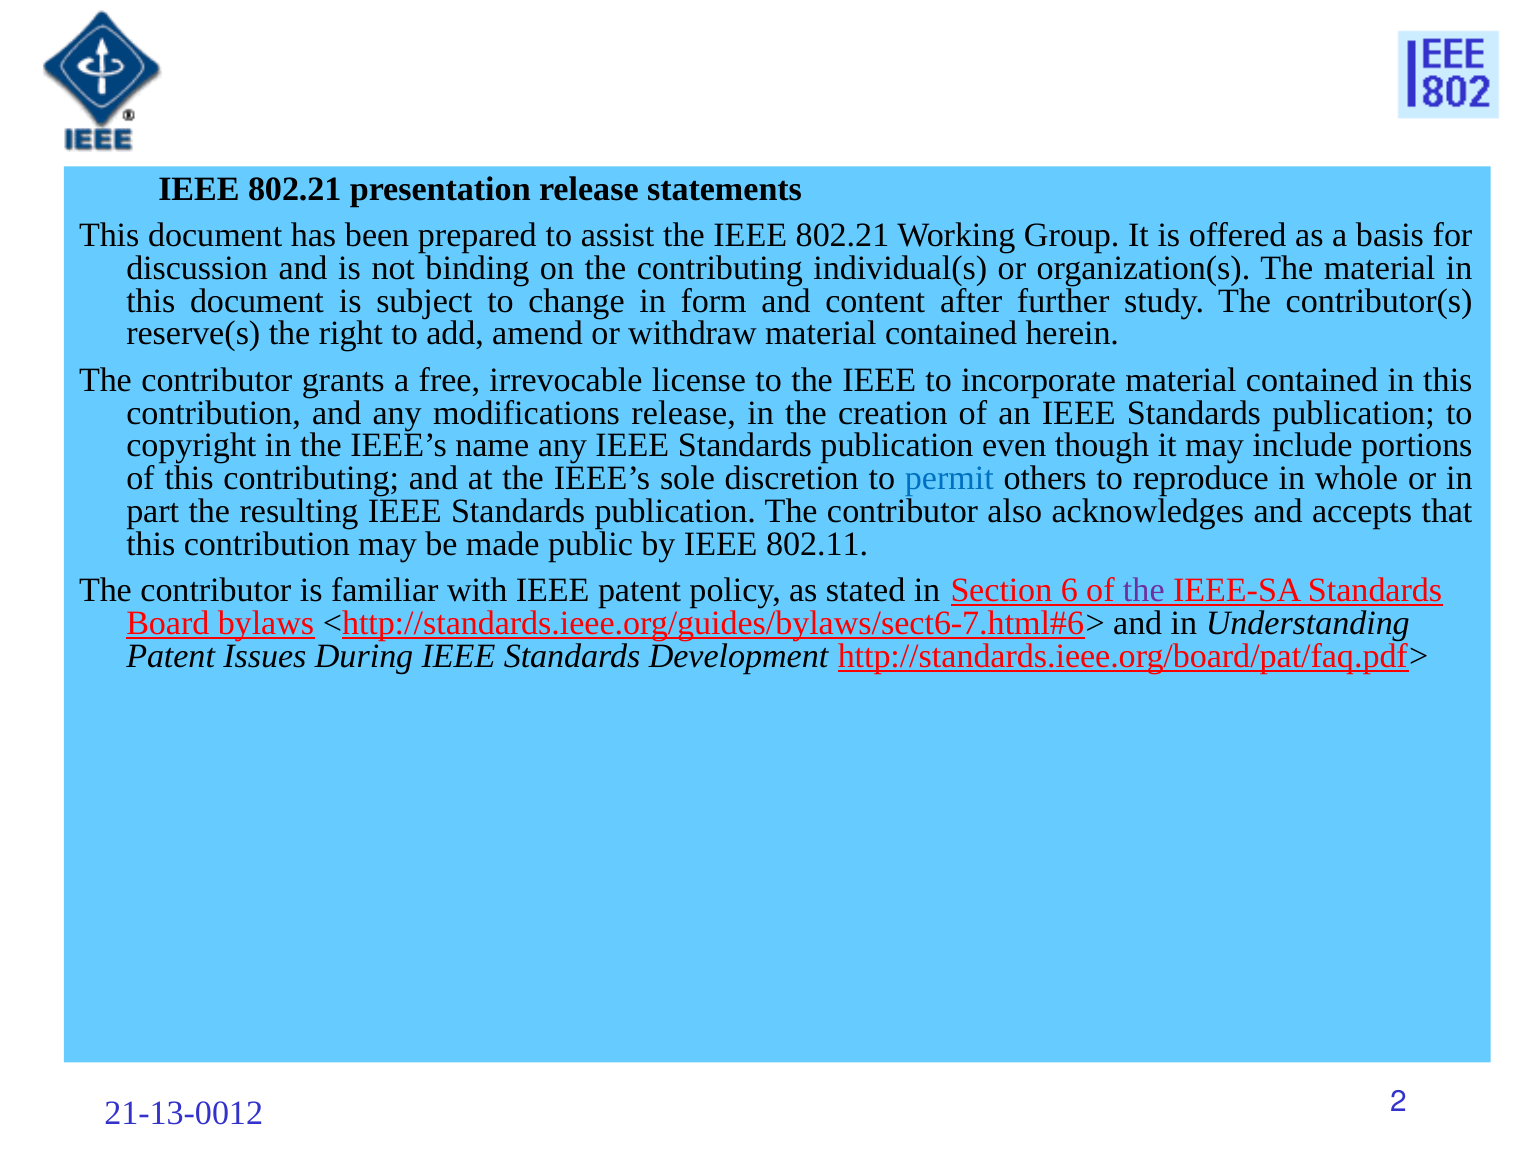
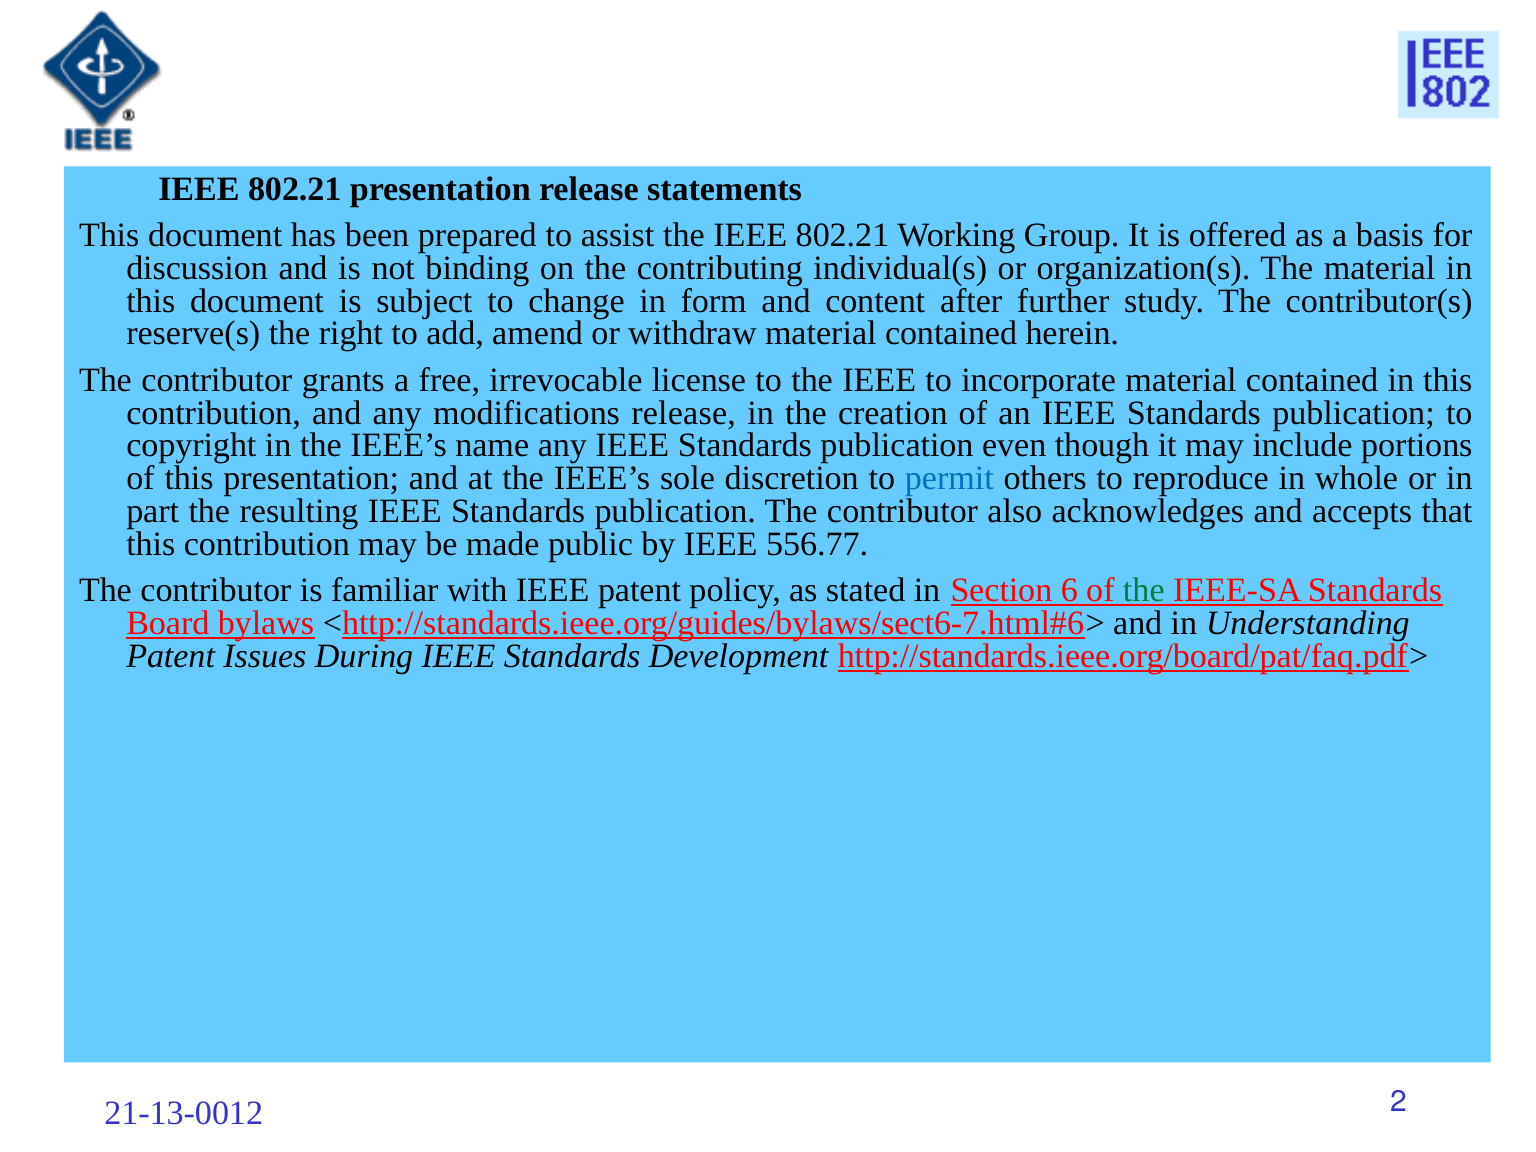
this contributing: contributing -> presentation
802.11: 802.11 -> 556.77
the at (1144, 590) colour: purple -> green
